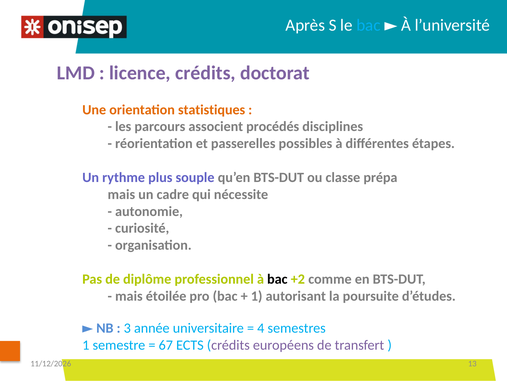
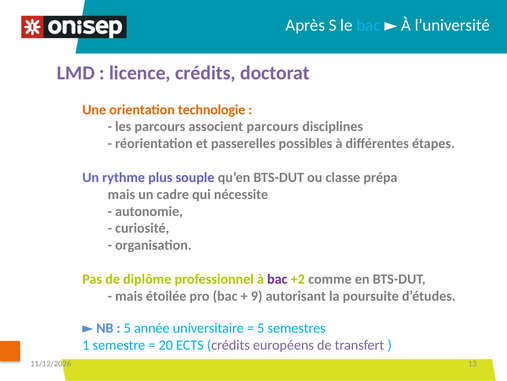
statistiques: statistiques -> technologie
associent procédés: procédés -> parcours
bac at (277, 279) colour: black -> purple
1 at (257, 295): 1 -> 9
3 at (127, 328): 3 -> 5
4 at (261, 328): 4 -> 5
67: 67 -> 20
